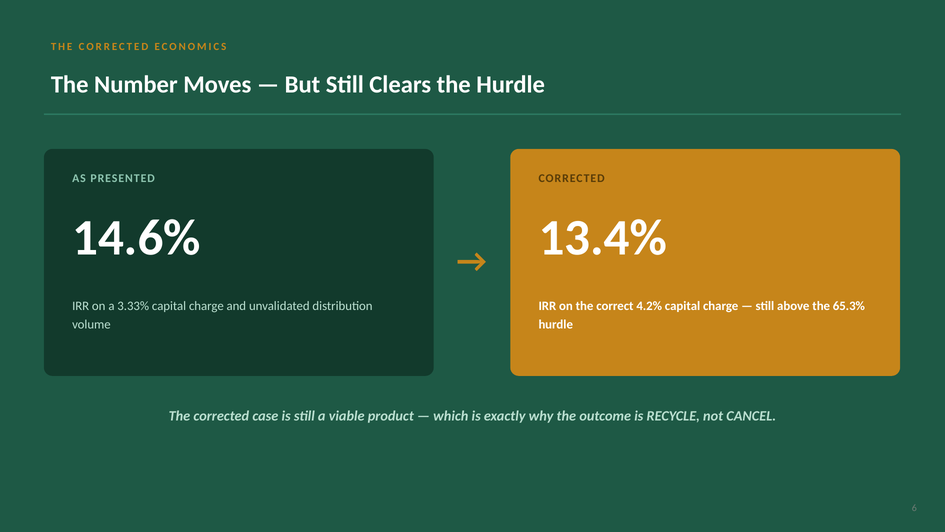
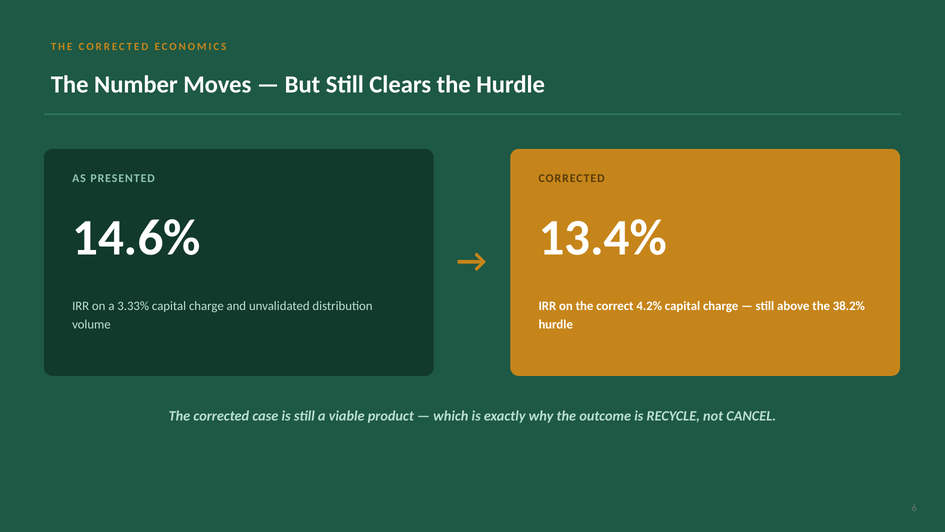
65.3%: 65.3% -> 38.2%
